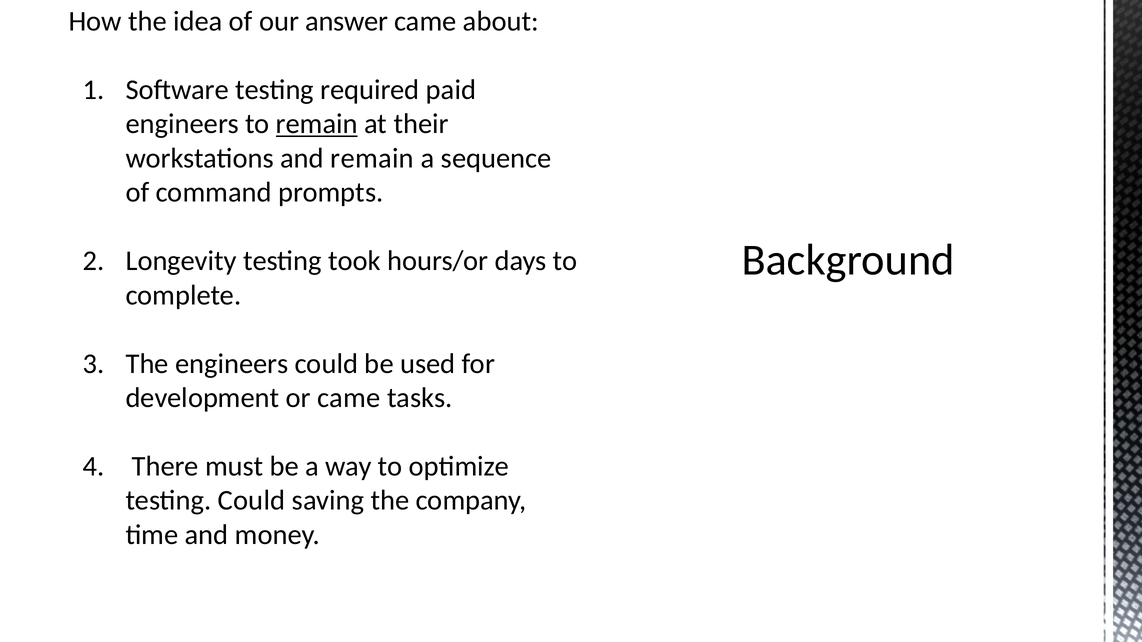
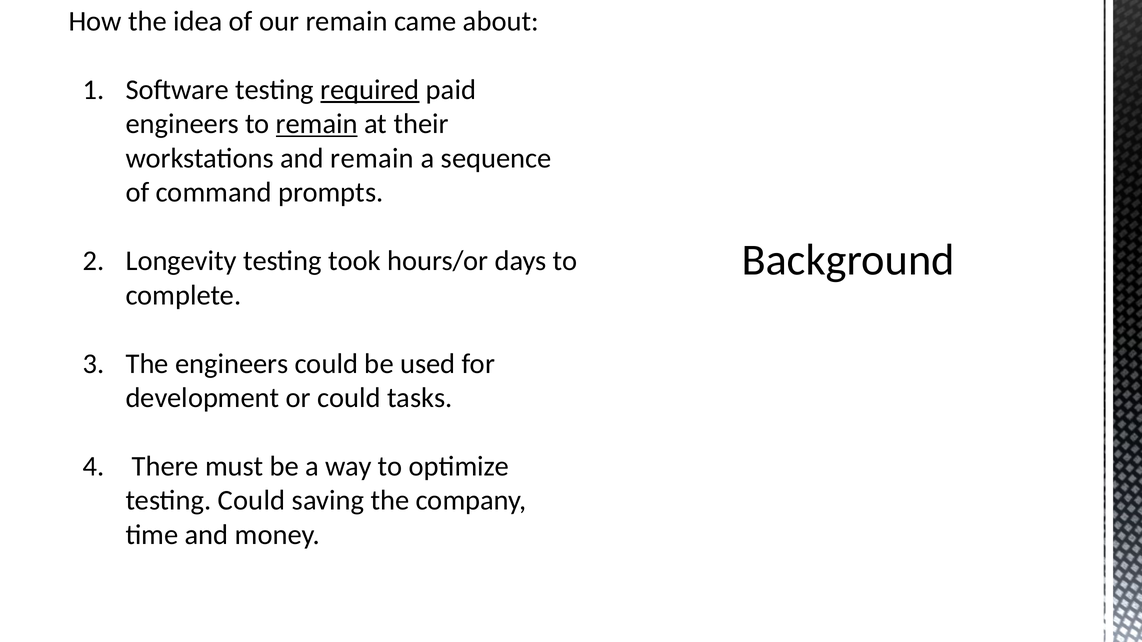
our answer: answer -> remain
required underline: none -> present
or came: came -> could
